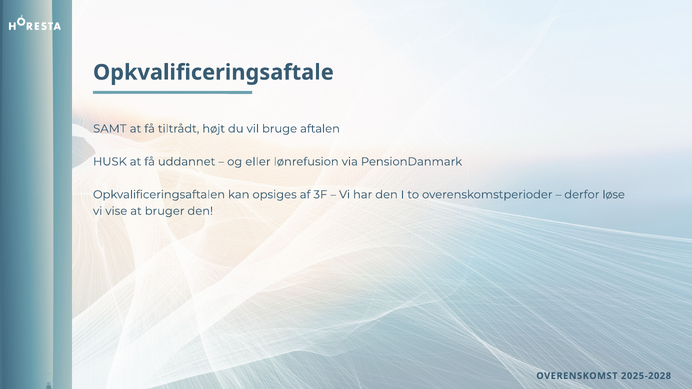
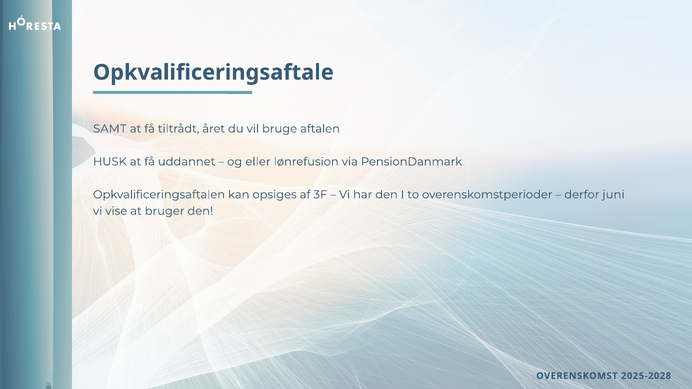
højt: højt -> året
løse: løse -> juni
